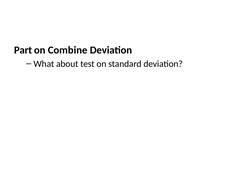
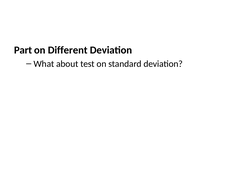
Combine: Combine -> Different
